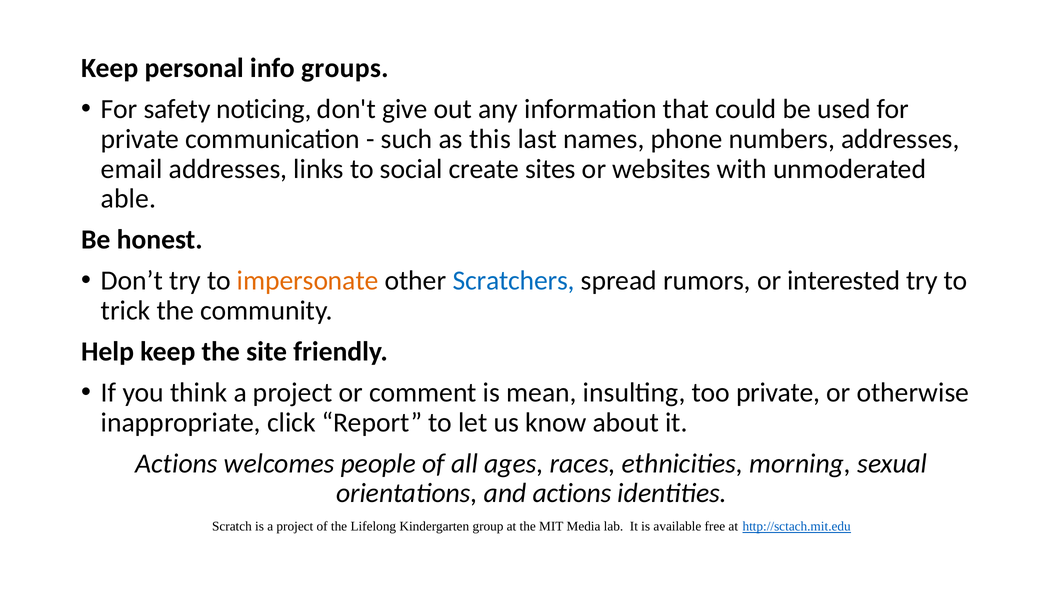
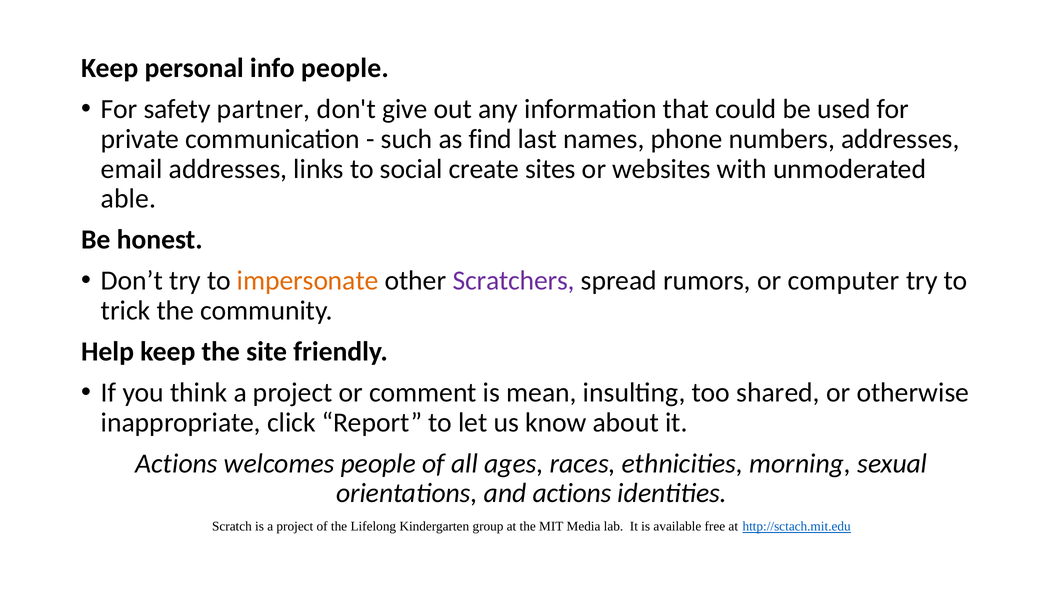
info groups: groups -> people
noticing: noticing -> partner
this: this -> find
Scratchers colour: blue -> purple
interested: interested -> computer
too private: private -> shared
